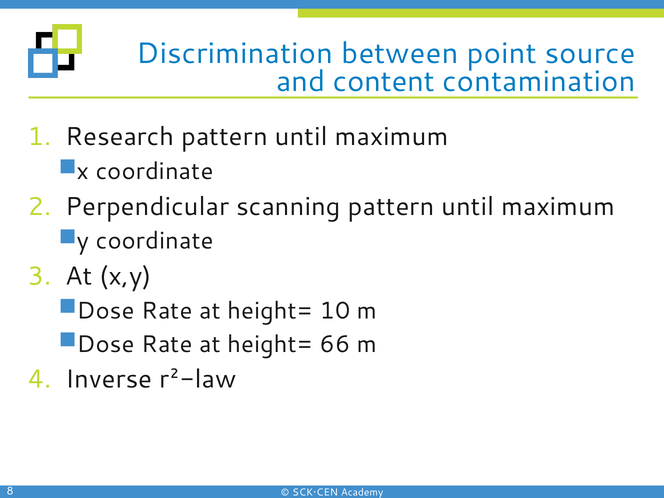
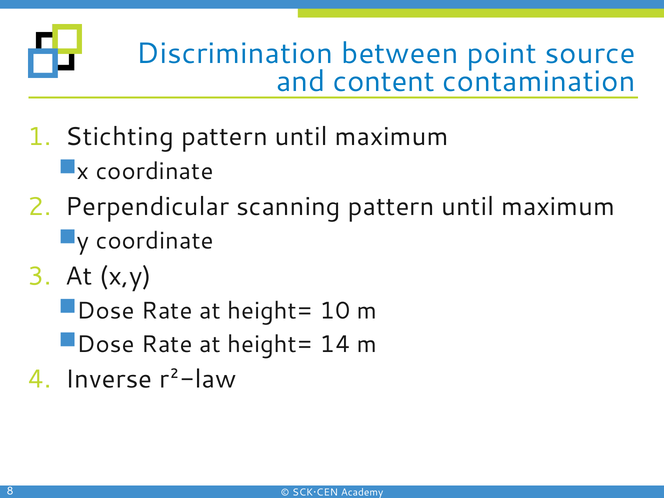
Research: Research -> Stichting
66: 66 -> 14
